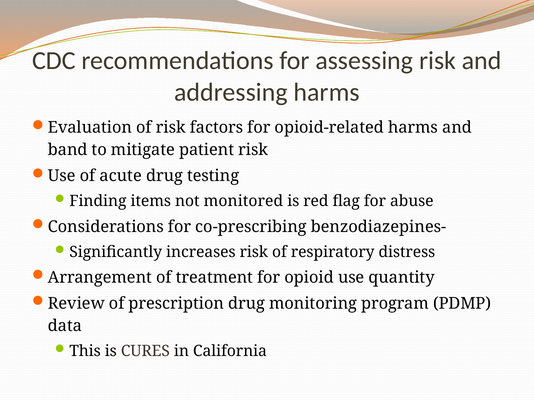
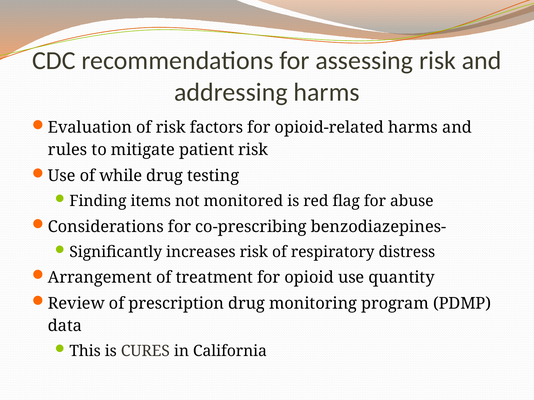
band: band -> rules
acute: acute -> while
